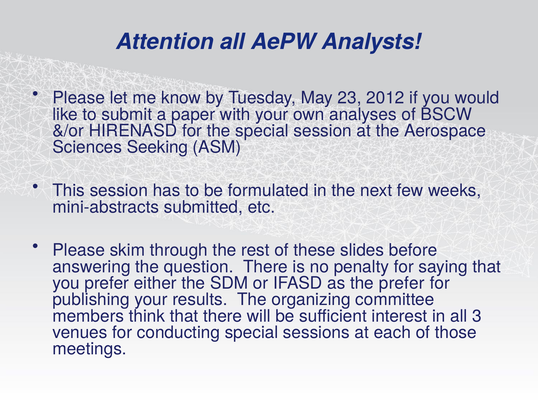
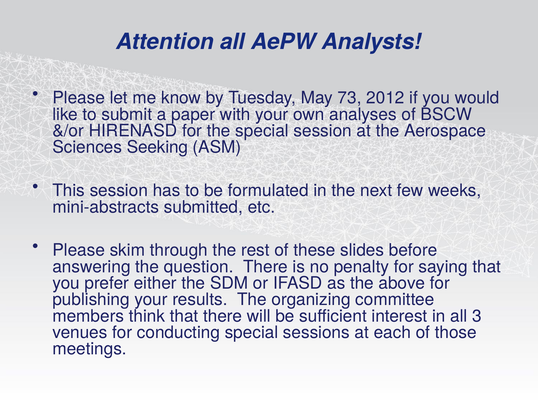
23: 23 -> 73
the prefer: prefer -> above
